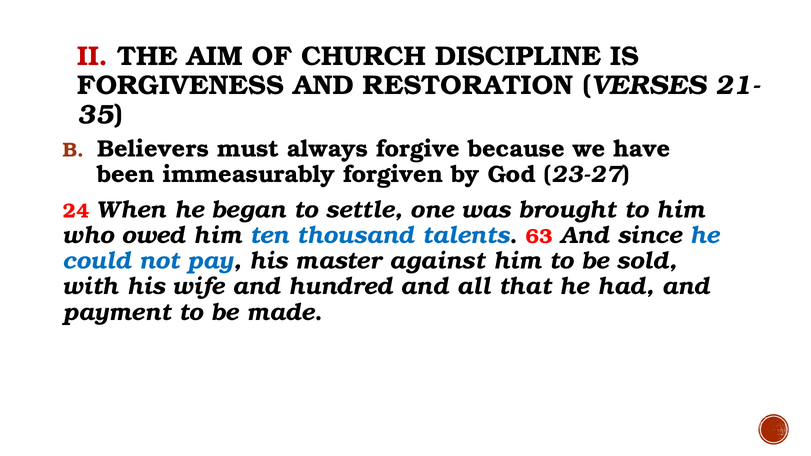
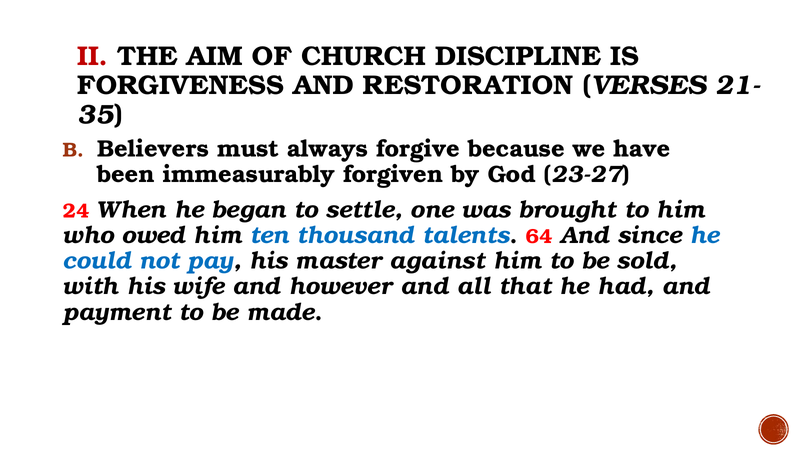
63: 63 -> 64
hundred: hundred -> however
